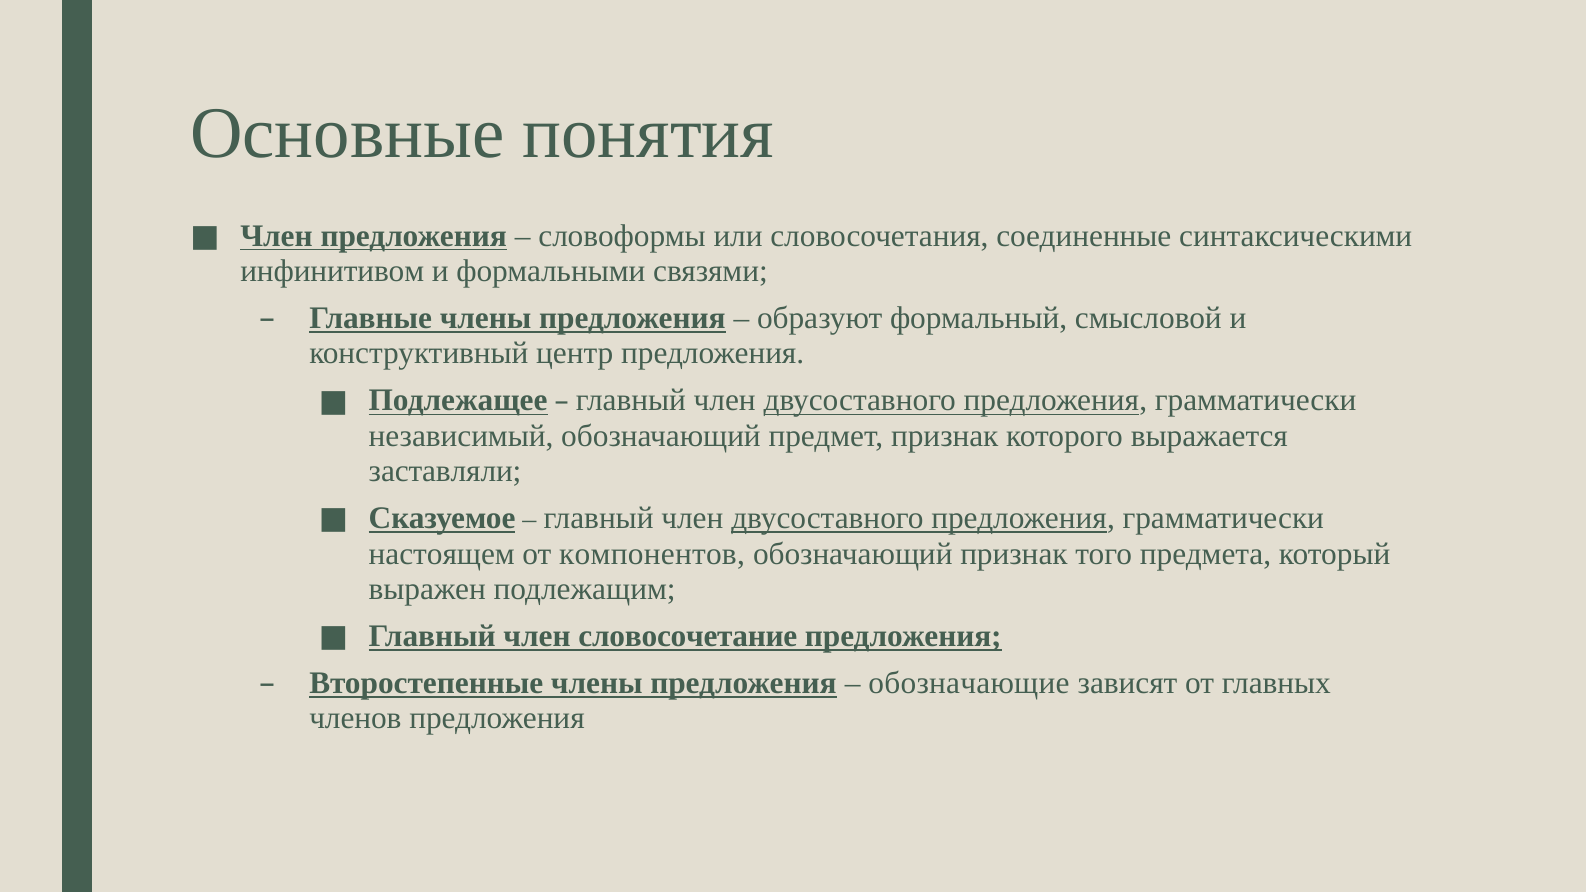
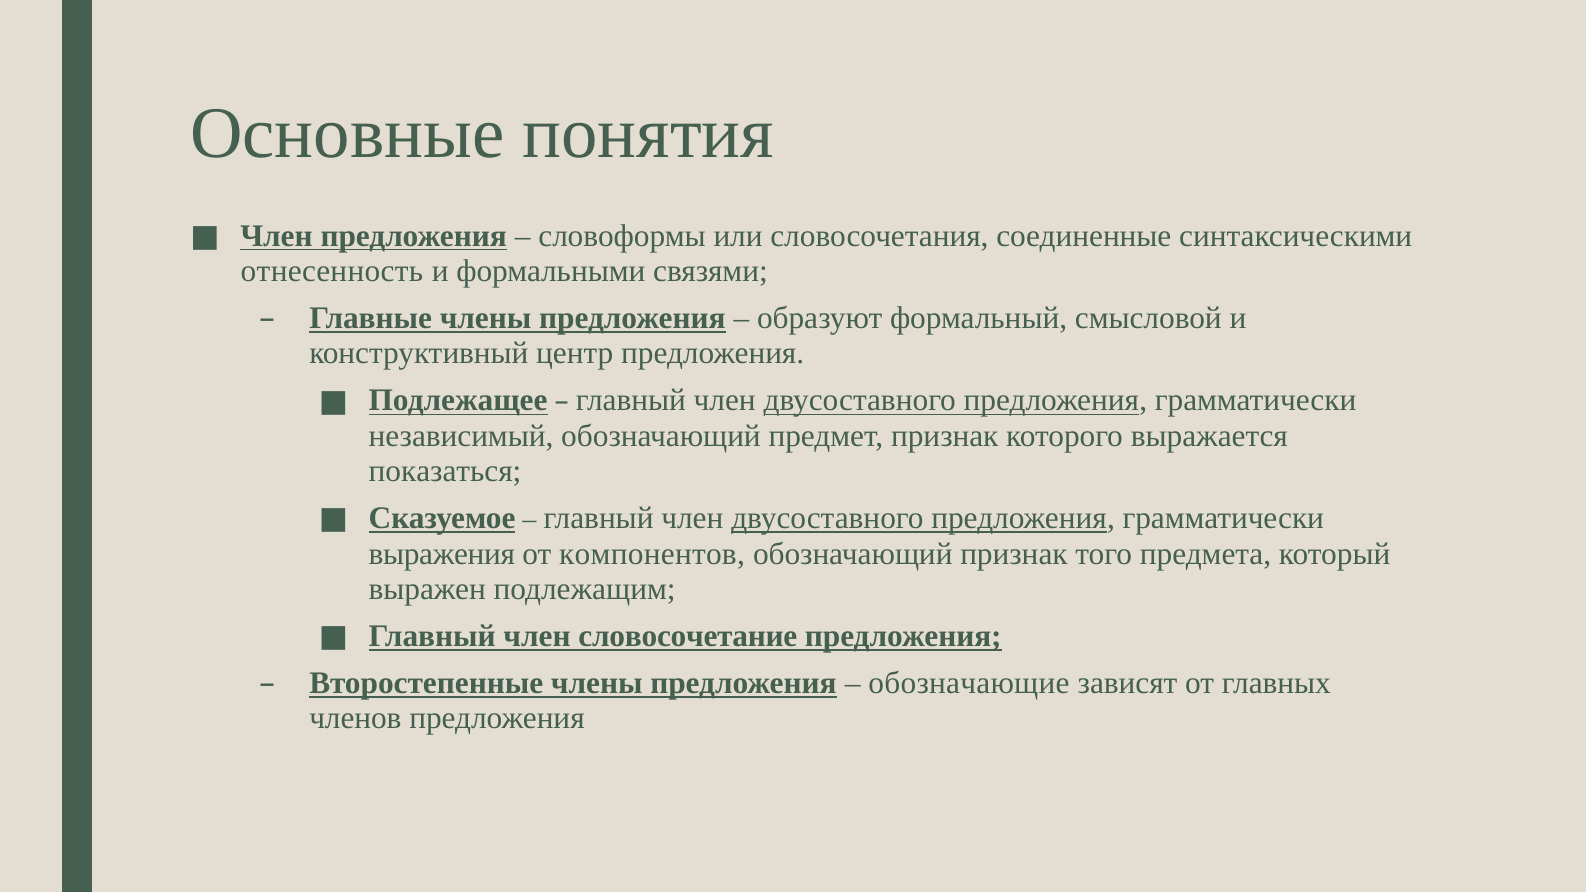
инфинитивом: инфинитивом -> отнесенность
заставляли: заставляли -> показаться
настоящем: настоящем -> выражения
